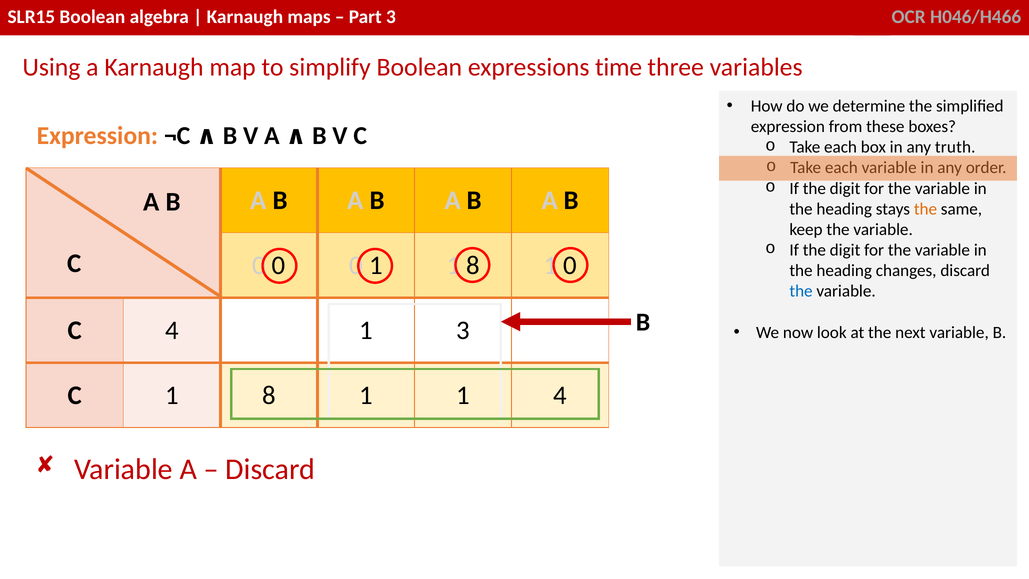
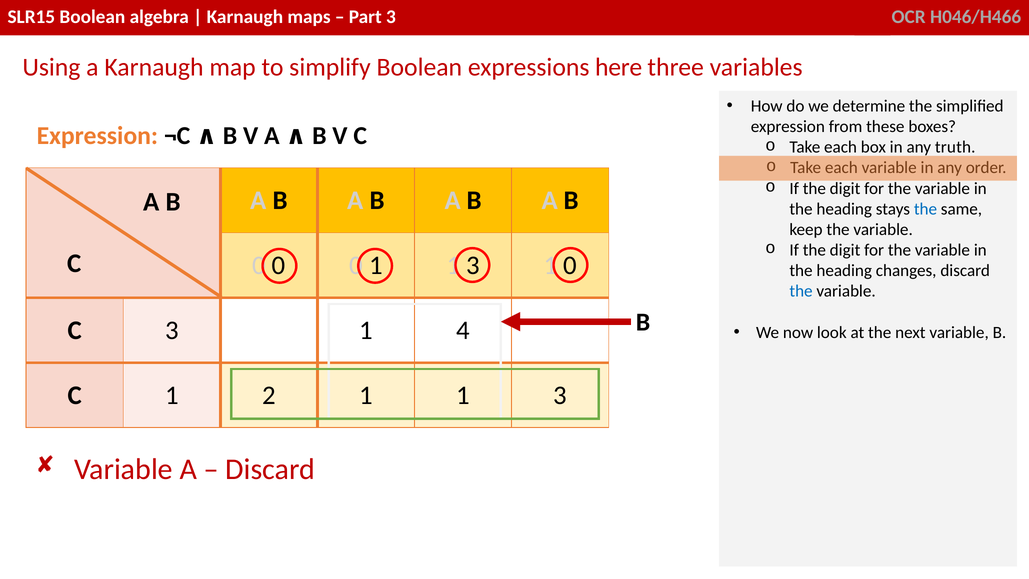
time: time -> here
the at (925, 209) colour: orange -> blue
0 1 1 8: 8 -> 3
C 4: 4 -> 3
1 3: 3 -> 4
C 1 8: 8 -> 2
4 at (560, 395): 4 -> 3
